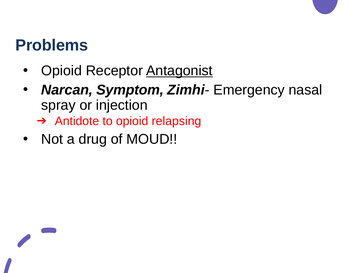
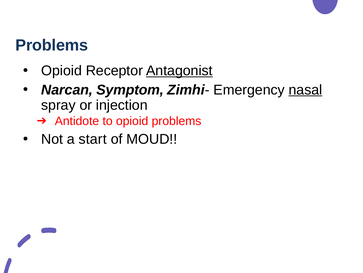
nasal underline: none -> present
opioid relapsing: relapsing -> problems
drug: drug -> start
